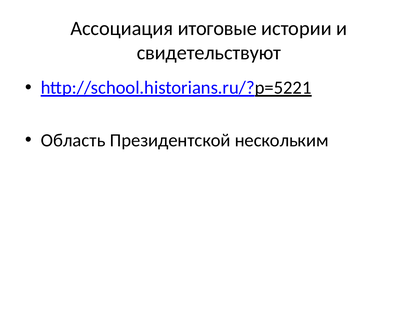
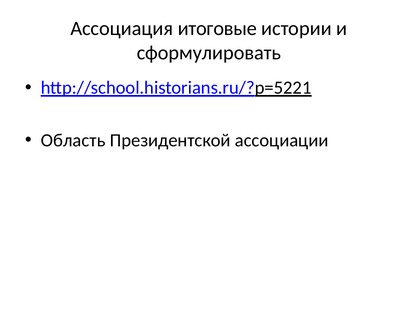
свидетельствуют: свидетельствуют -> сформулировать
нескольким: нескольким -> ассоциации
